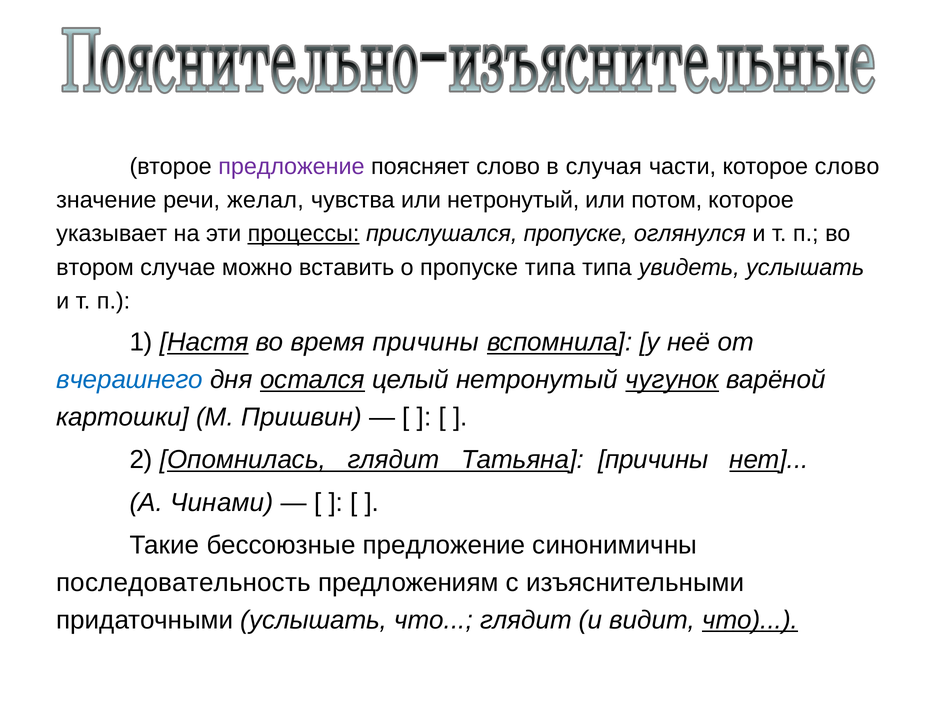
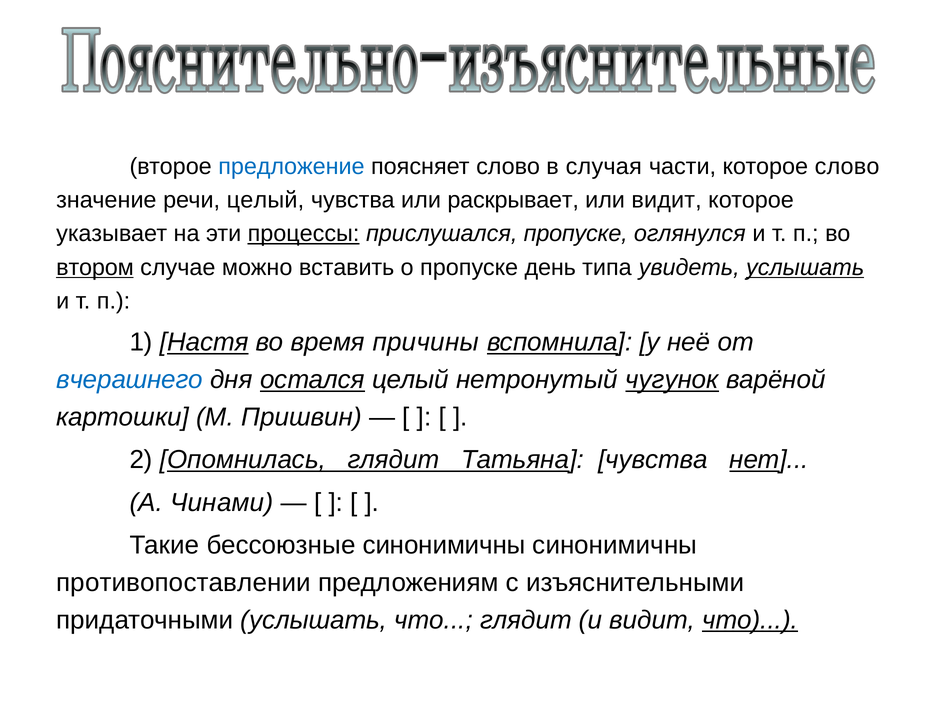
предложение at (291, 167) colour: purple -> blue
речи желал: желал -> целый
или нетронутый: нетронутый -> раскрывает
или потом: потом -> видит
втором underline: none -> present
пропуске типа: типа -> день
услышать at (805, 268) underline: none -> present
Татьяна причины: причины -> чувства
бессоюзные предложение: предложение -> синонимичны
последовательность: последовательность -> противопоставлении
